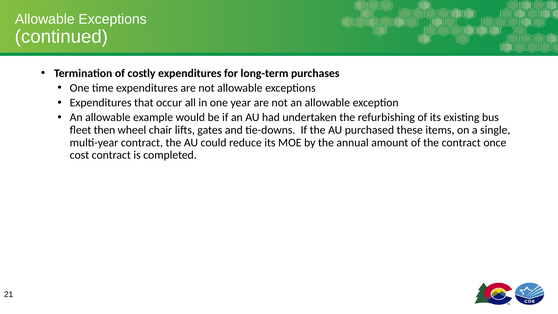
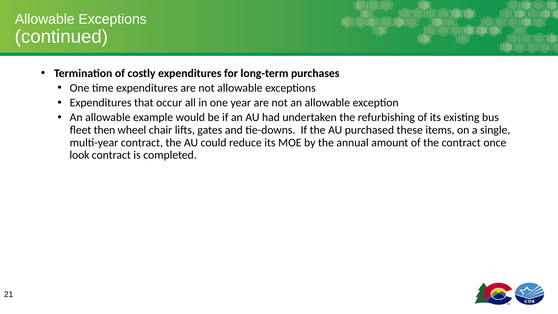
cost: cost -> look
